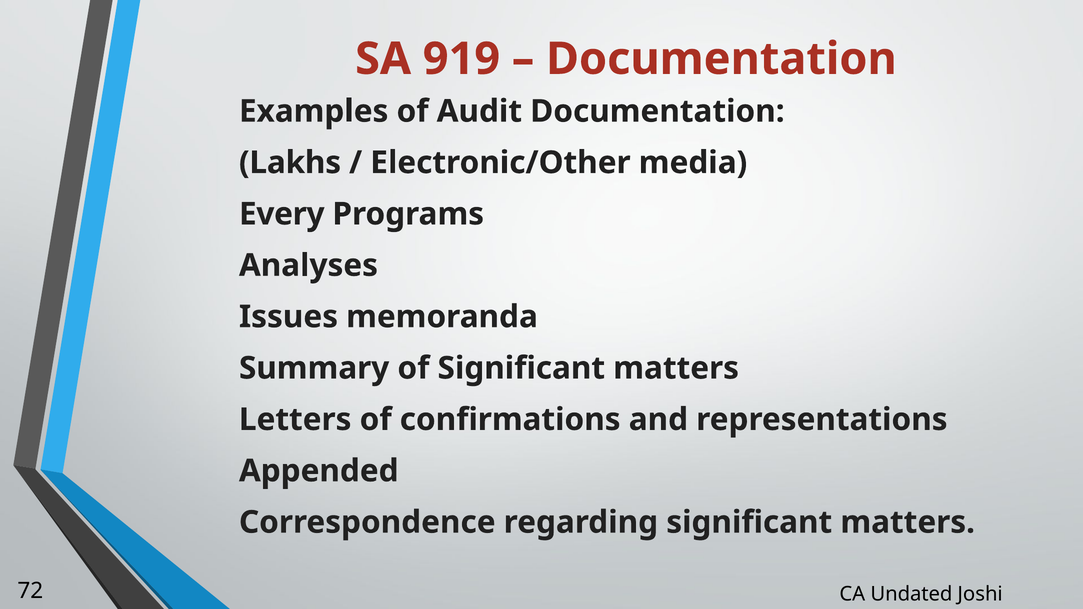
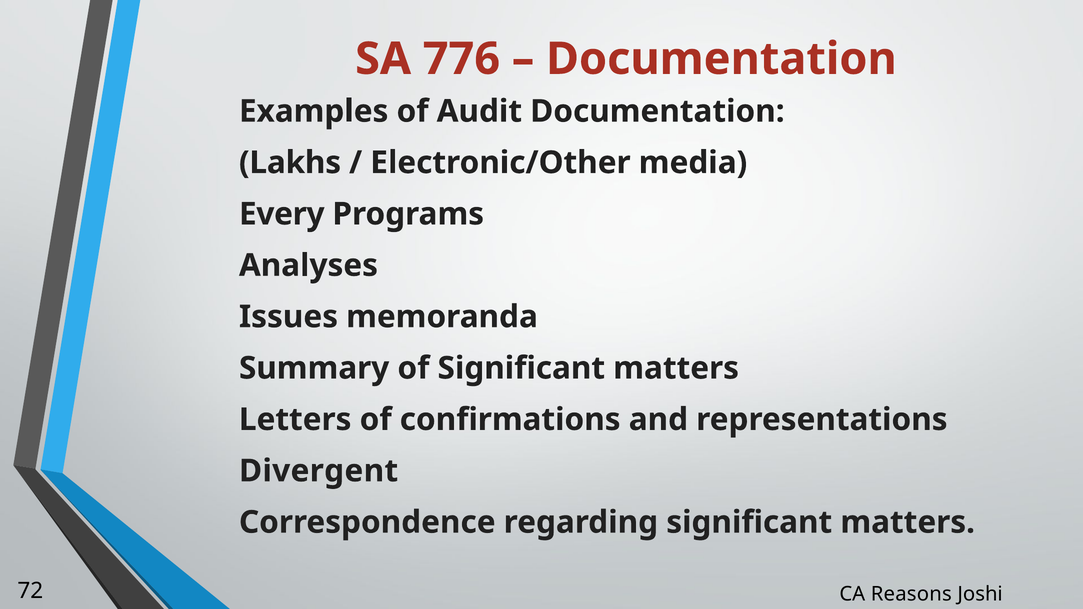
919: 919 -> 776
Appended: Appended -> Divergent
Undated: Undated -> Reasons
